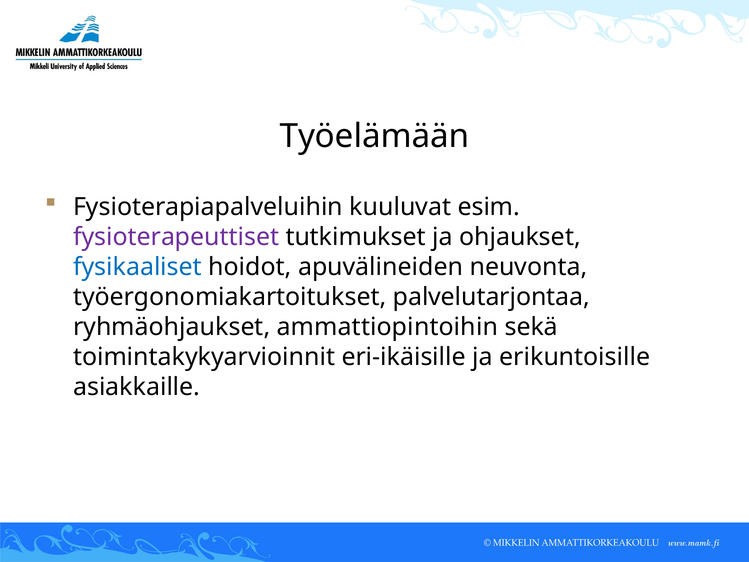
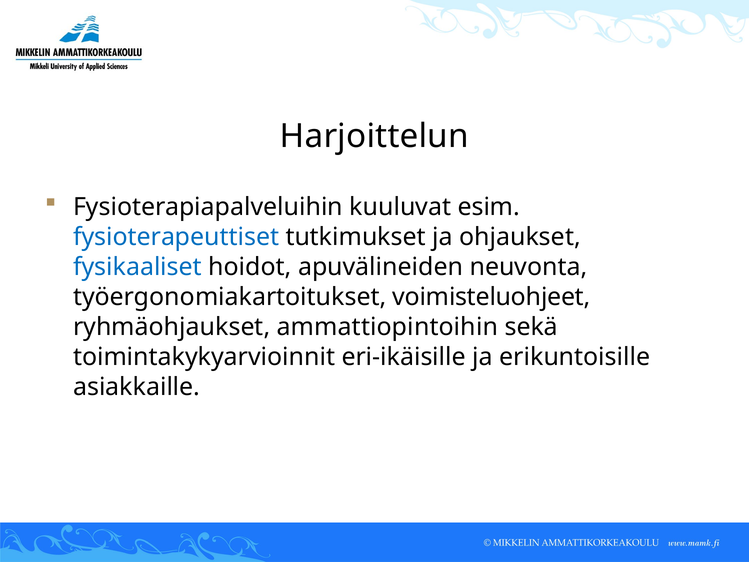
Työelämään: Työelämään -> Harjoittelun
fysioterapeuttiset colour: purple -> blue
palvelutarjontaa: palvelutarjontaa -> voimisteluohjeet
